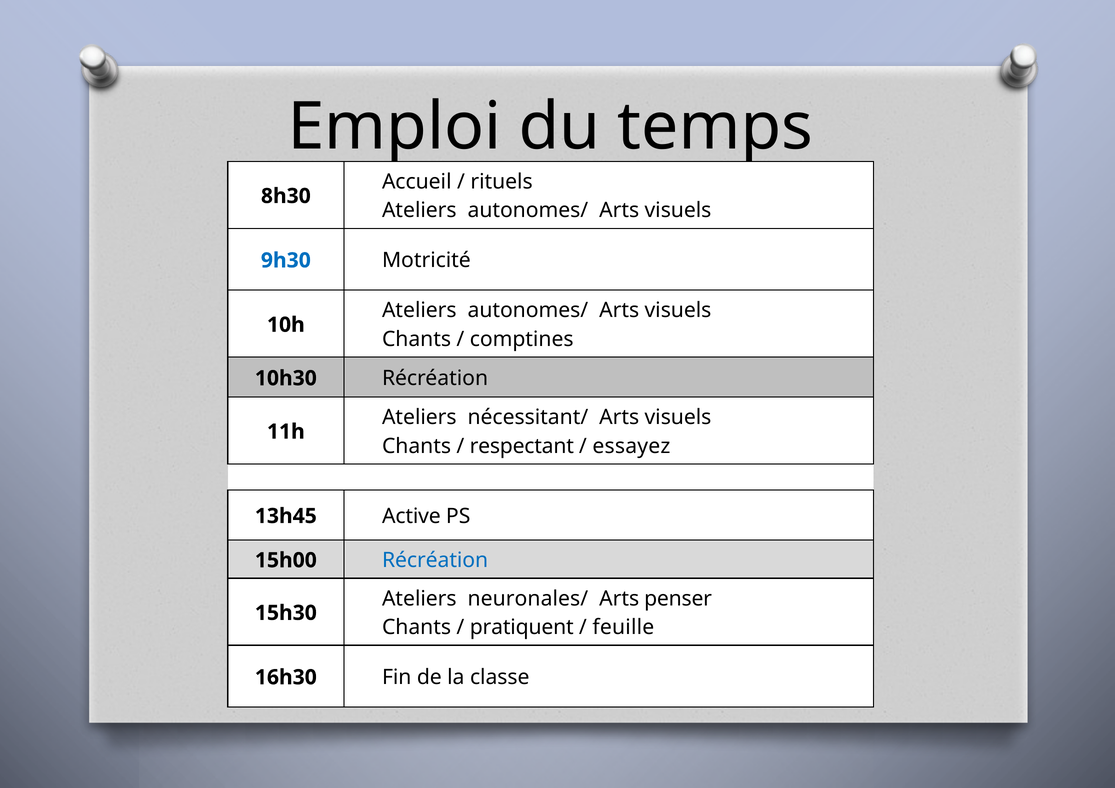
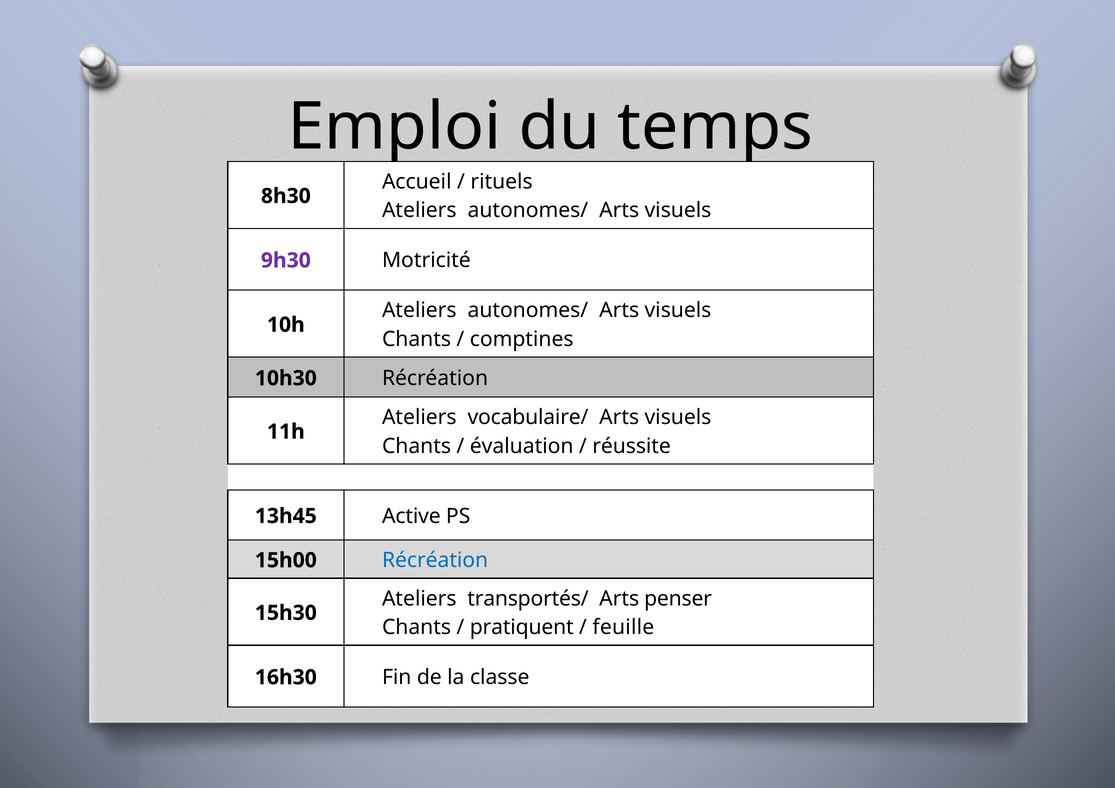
9h30 colour: blue -> purple
nécessitant/: nécessitant/ -> vocabulaire/
respectant: respectant -> évaluation
essayez: essayez -> réussite
neuronales/: neuronales/ -> transportés/
